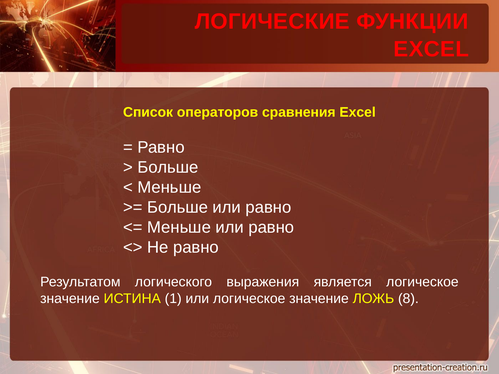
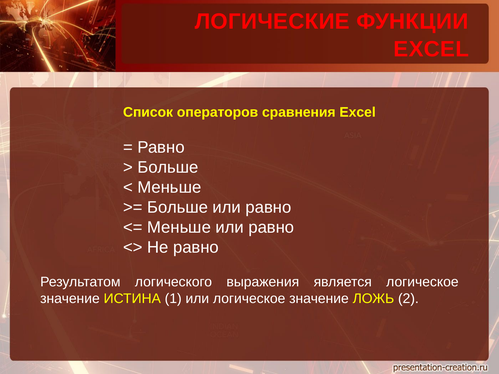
8: 8 -> 2
